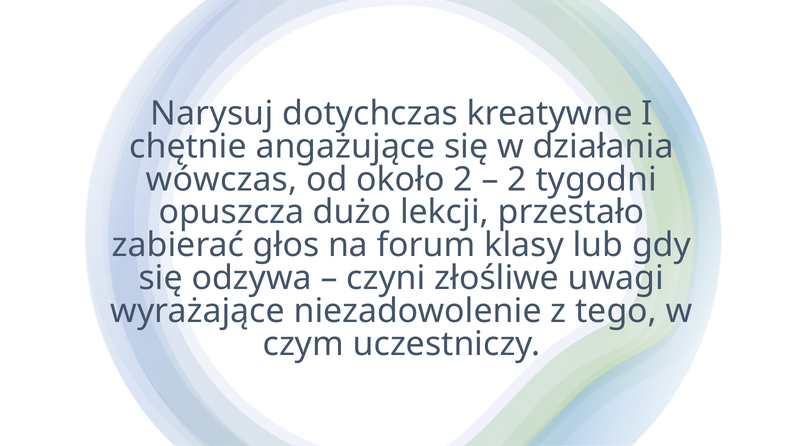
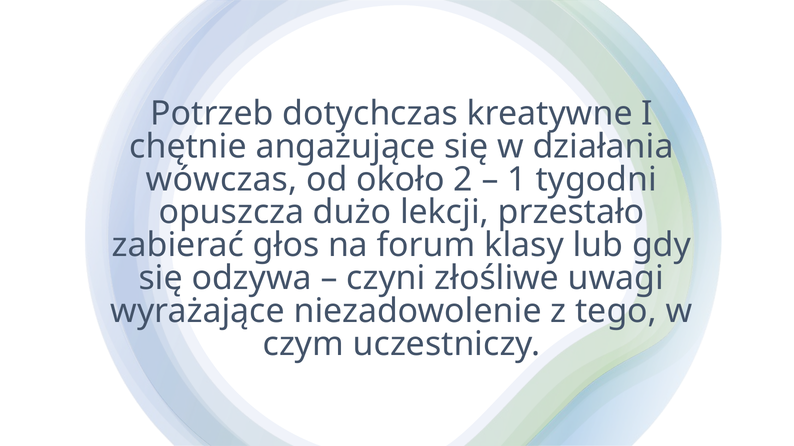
Narysuj: Narysuj -> Potrzeb
2 at (517, 180): 2 -> 1
